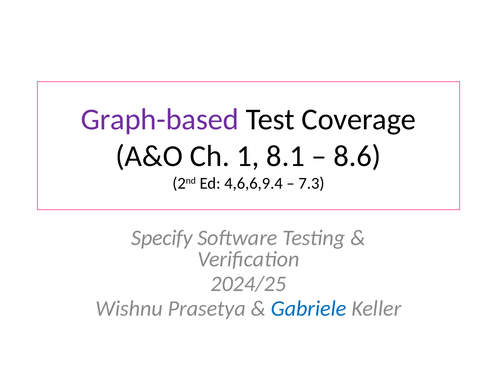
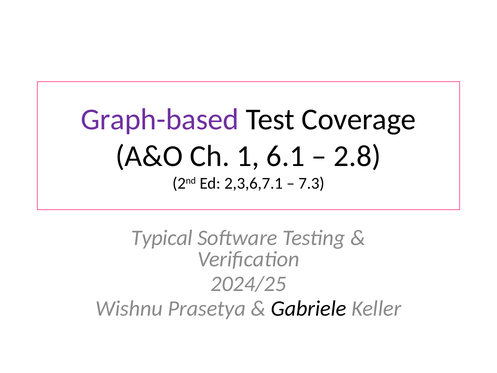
8.1: 8.1 -> 6.1
8.6: 8.6 -> 2.8
4,6,6,9.4: 4,6,6,9.4 -> 2,3,6,7.1
Specify: Specify -> Typical
Gabriele colour: blue -> black
